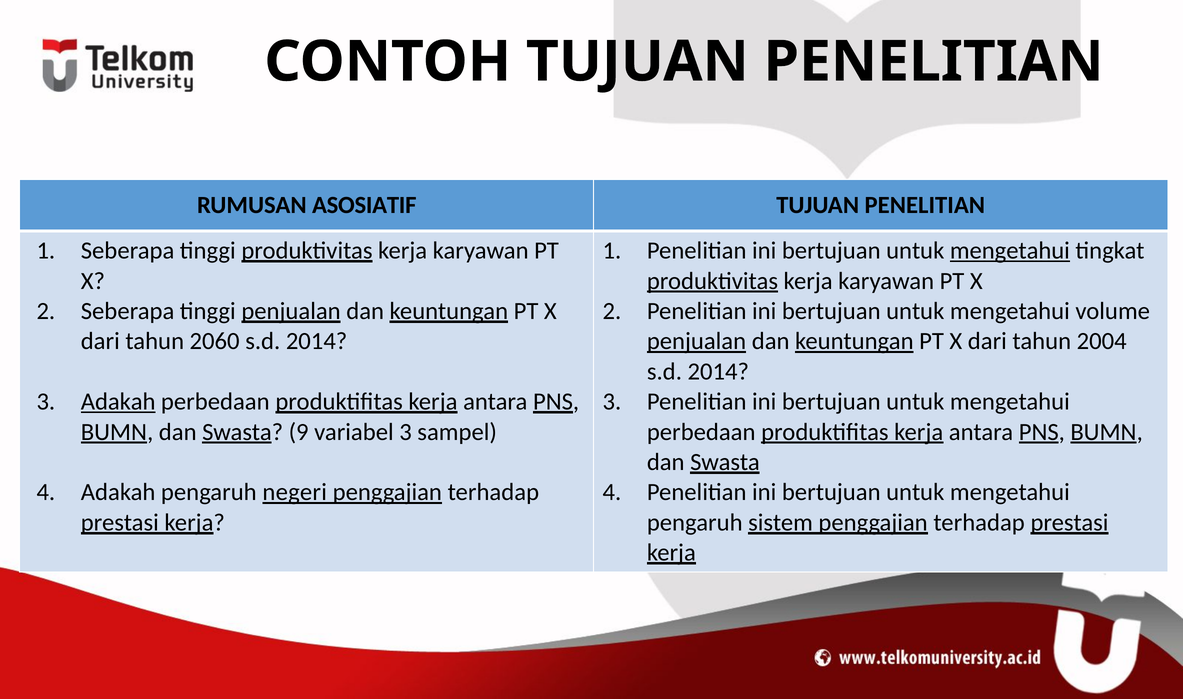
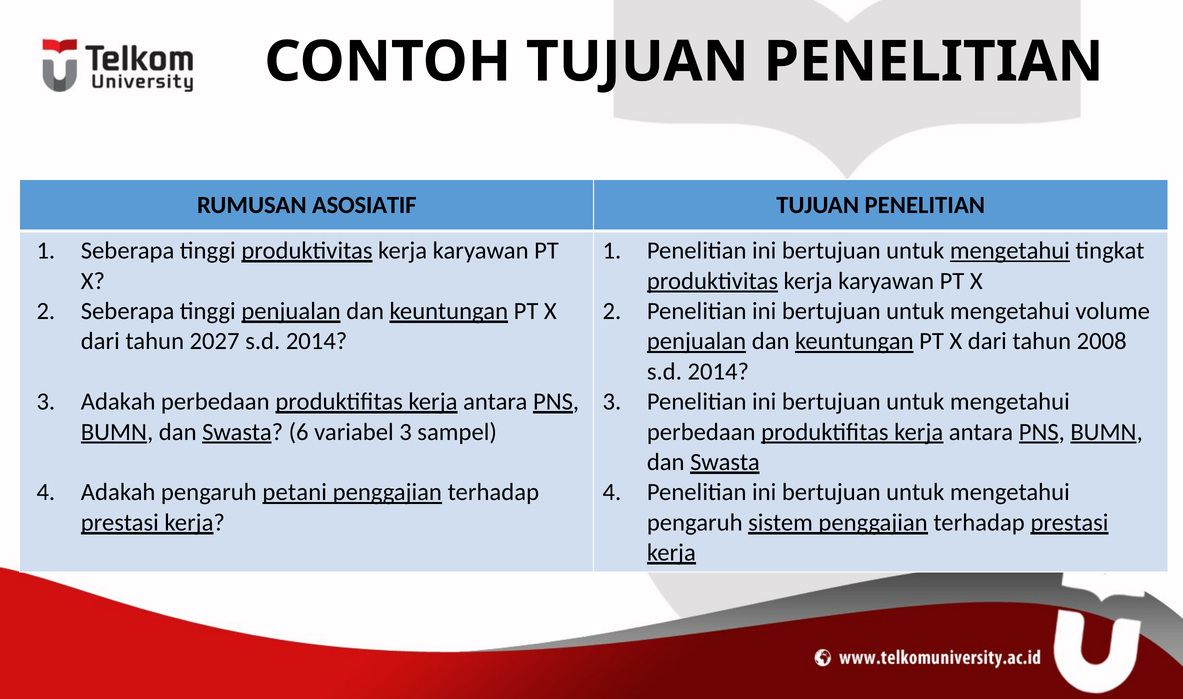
2060: 2060 -> 2027
2004: 2004 -> 2008
Adakah at (118, 401) underline: present -> none
9: 9 -> 6
negeri: negeri -> petani
